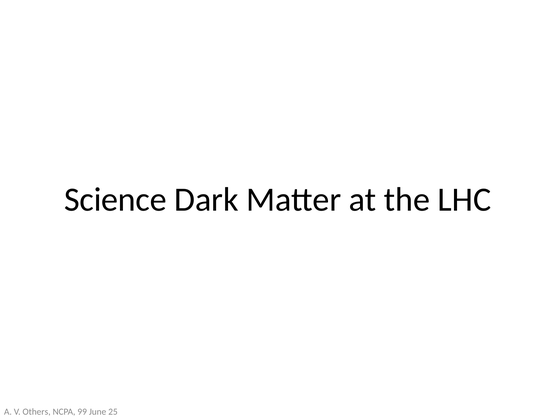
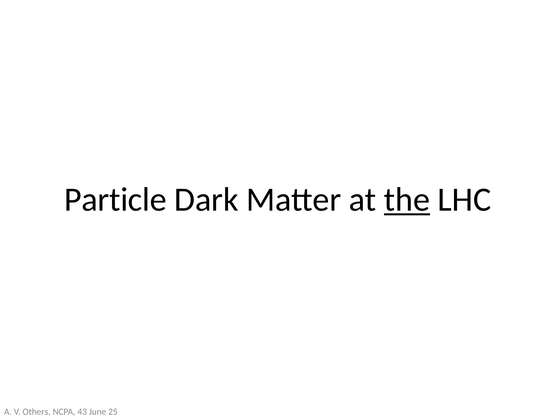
Science: Science -> Particle
the underline: none -> present
99: 99 -> 43
